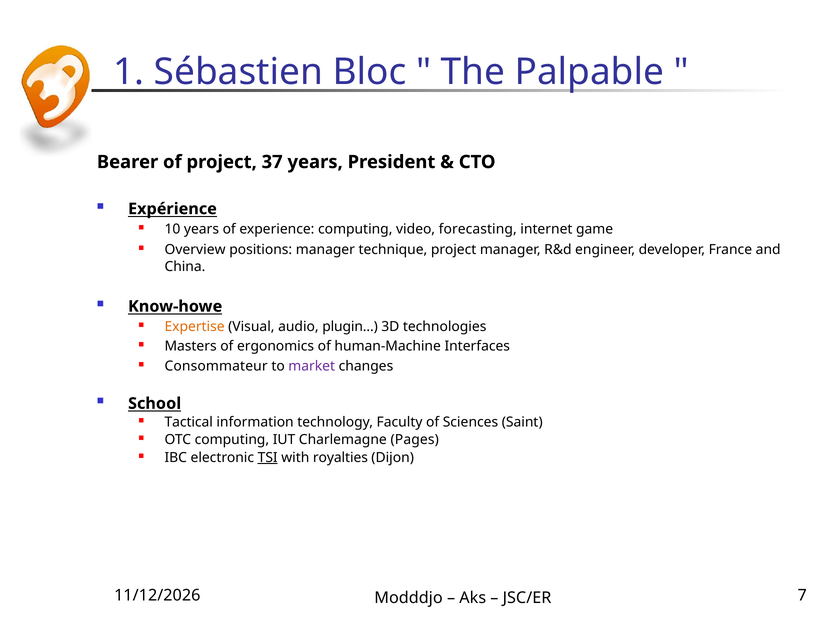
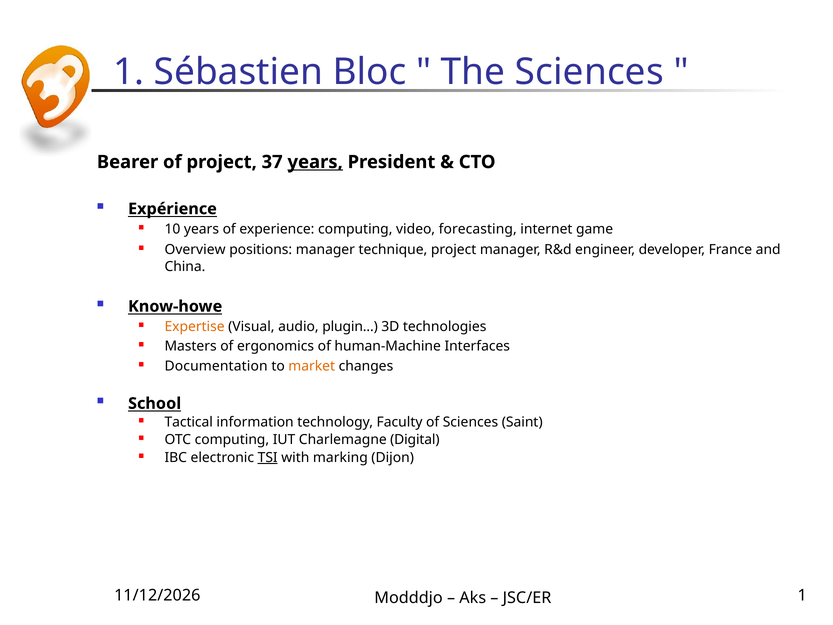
The Palpable: Palpable -> Sciences
years at (315, 162) underline: none -> present
Consommateur: Consommateur -> Documentation
market colour: purple -> orange
Pages: Pages -> Digital
royalties: royalties -> marking
7 at (802, 595): 7 -> 1
